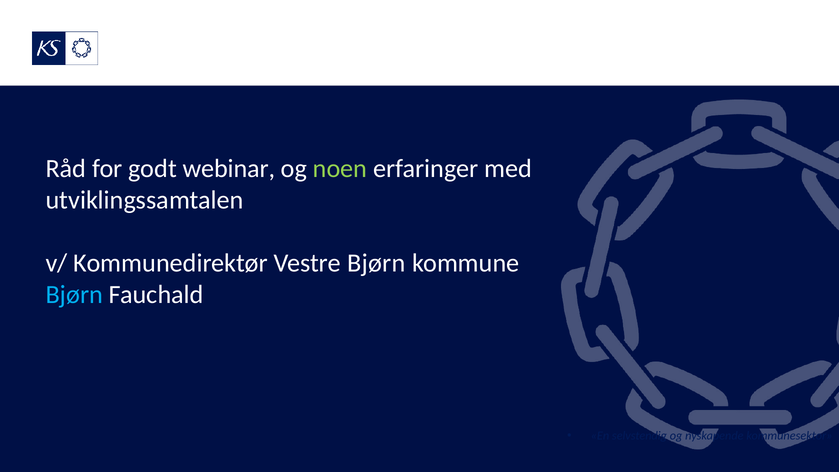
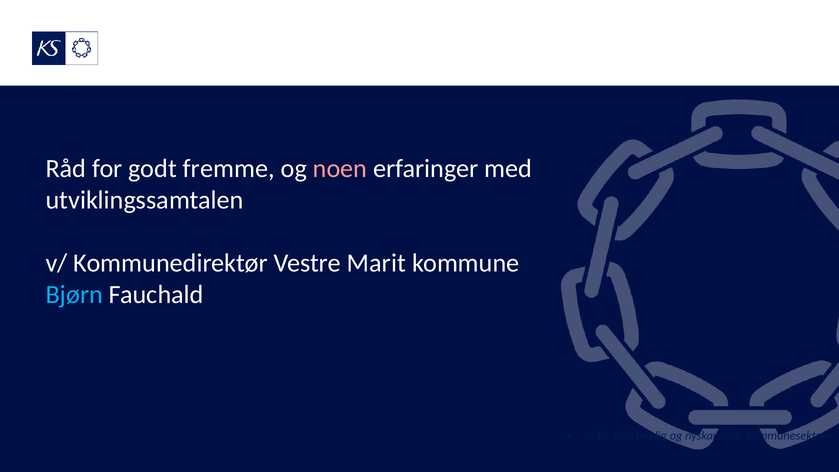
webinar: webinar -> fremme
noen colour: light green -> pink
Vestre Bjørn: Bjørn -> Marit
